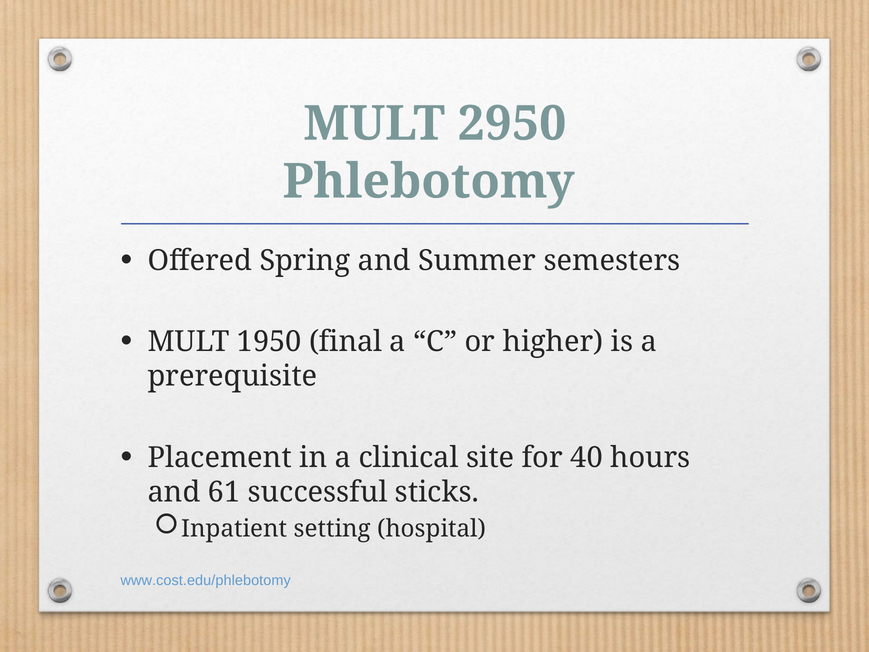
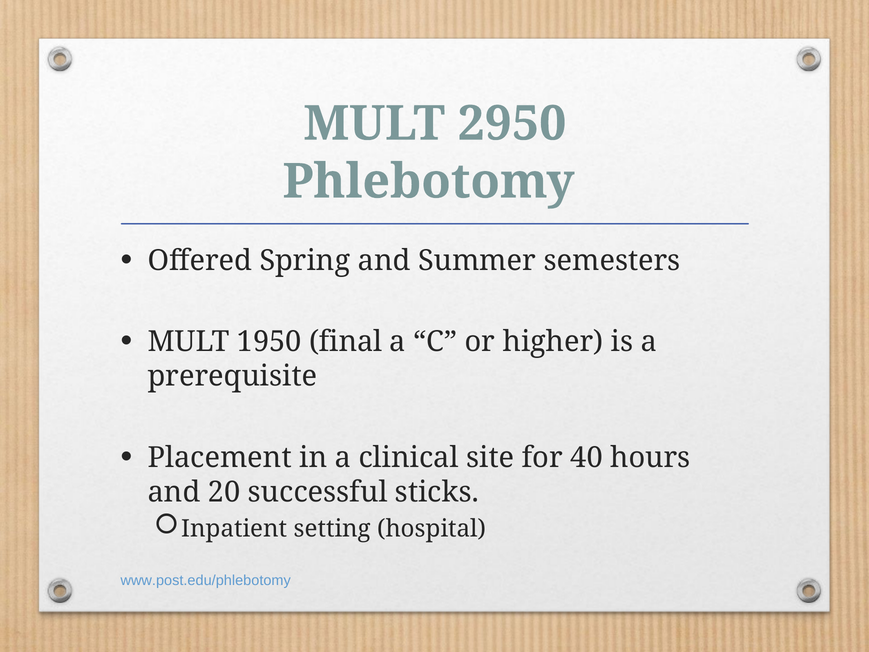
61: 61 -> 20
www.cost.edu/phlebotomy: www.cost.edu/phlebotomy -> www.post.edu/phlebotomy
